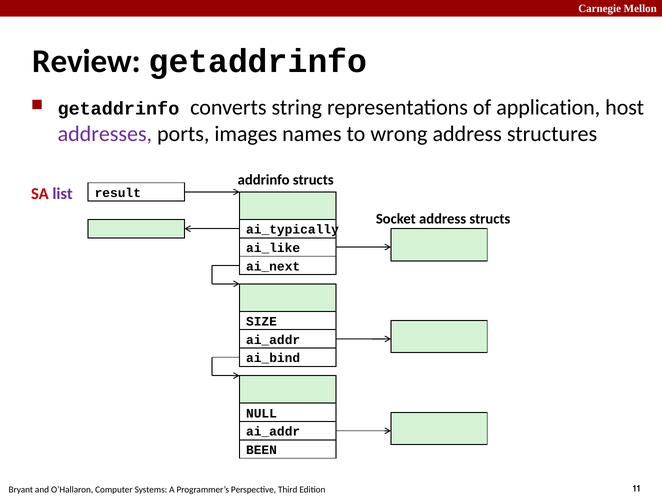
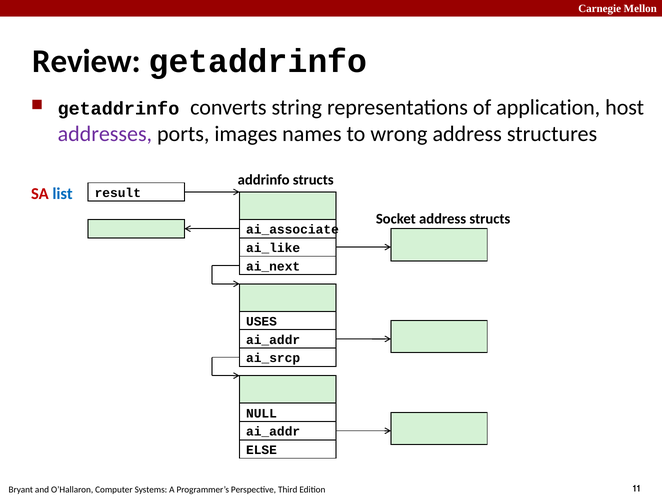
list colour: purple -> blue
ai_typically: ai_typically -> ai_associate
SIZE: SIZE -> USES
ai_bind: ai_bind -> ai_srcp
BEEN: BEEN -> ELSE
